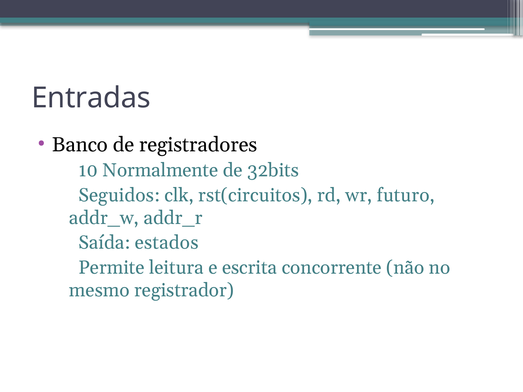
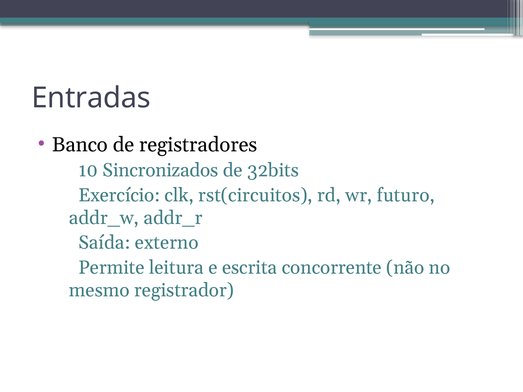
Normalmente: Normalmente -> Sincronizados
Seguidos: Seguidos -> Exercício
estados: estados -> externo
